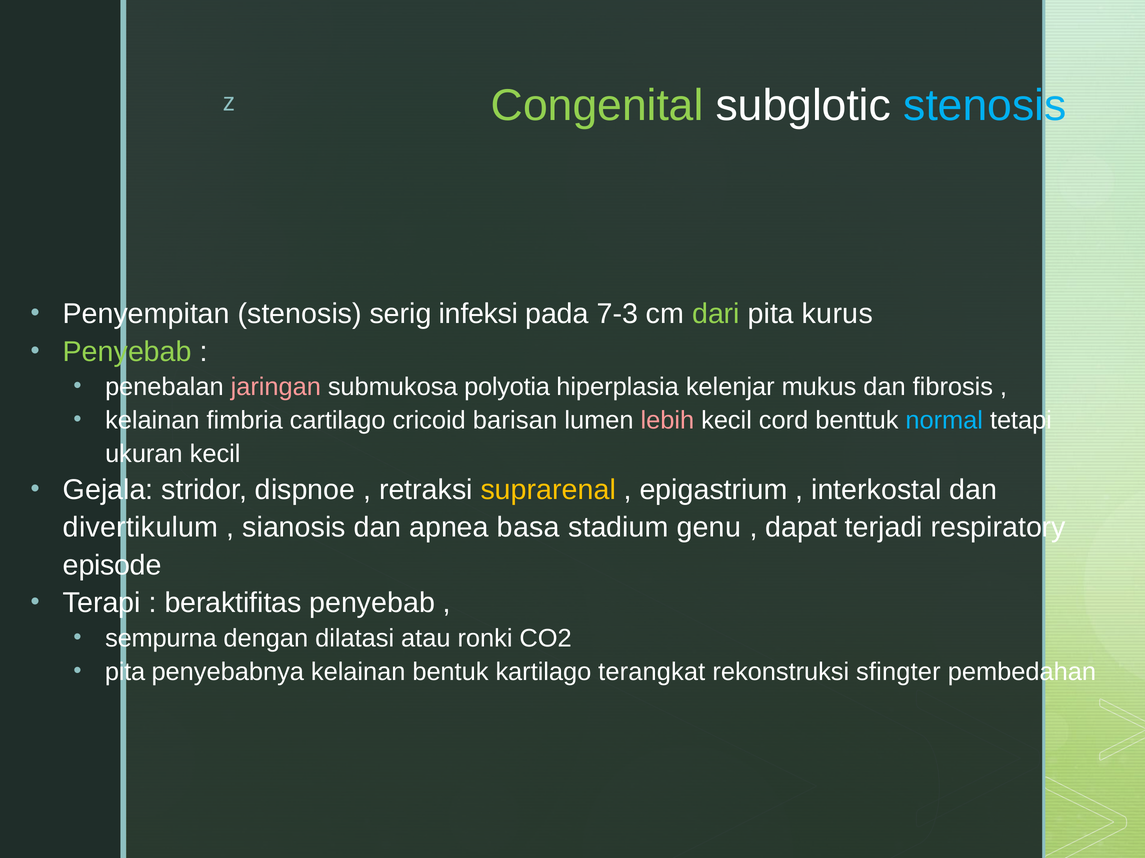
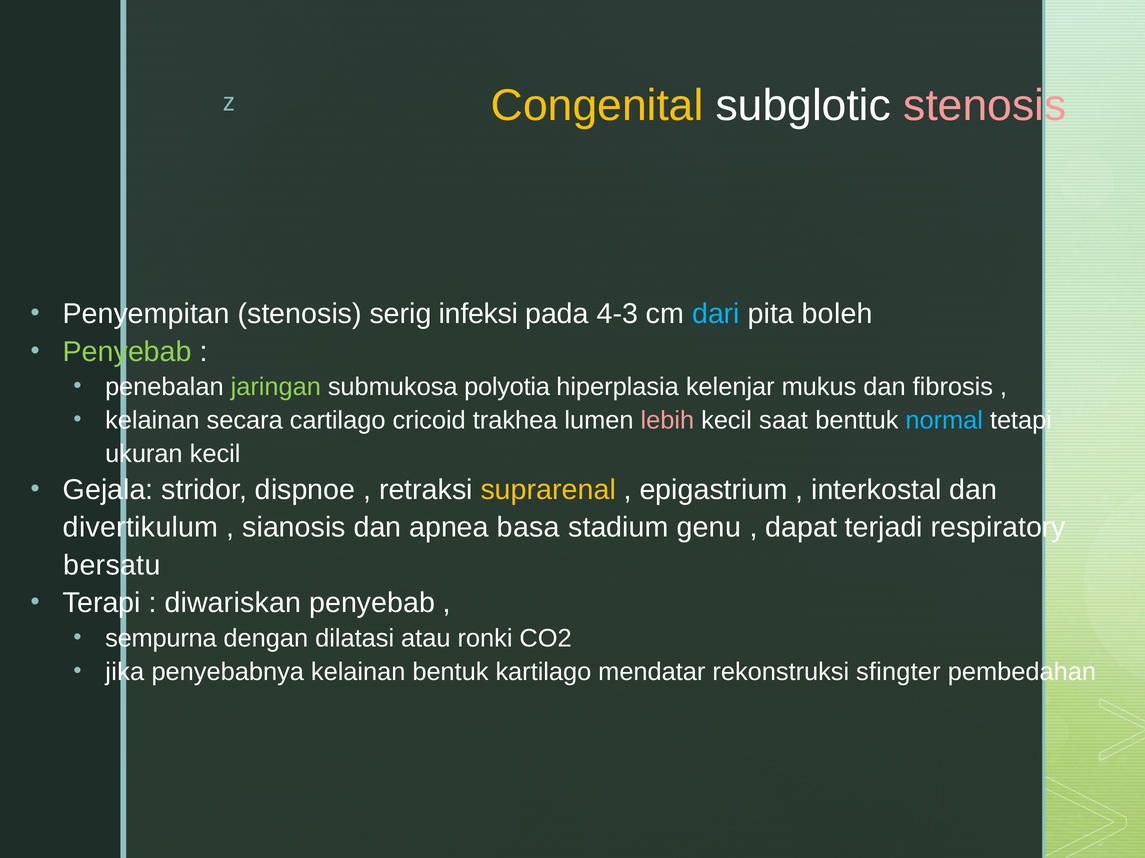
Congenital colour: light green -> yellow
stenosis at (985, 106) colour: light blue -> pink
7-3: 7-3 -> 4-3
dari colour: light green -> light blue
kurus: kurus -> boleh
jaringan colour: pink -> light green
fimbria: fimbria -> secara
barisan: barisan -> trakhea
cord: cord -> saat
episode: episode -> bersatu
beraktifitas: beraktifitas -> diwariskan
pita at (125, 672): pita -> jika
terangkat: terangkat -> mendatar
